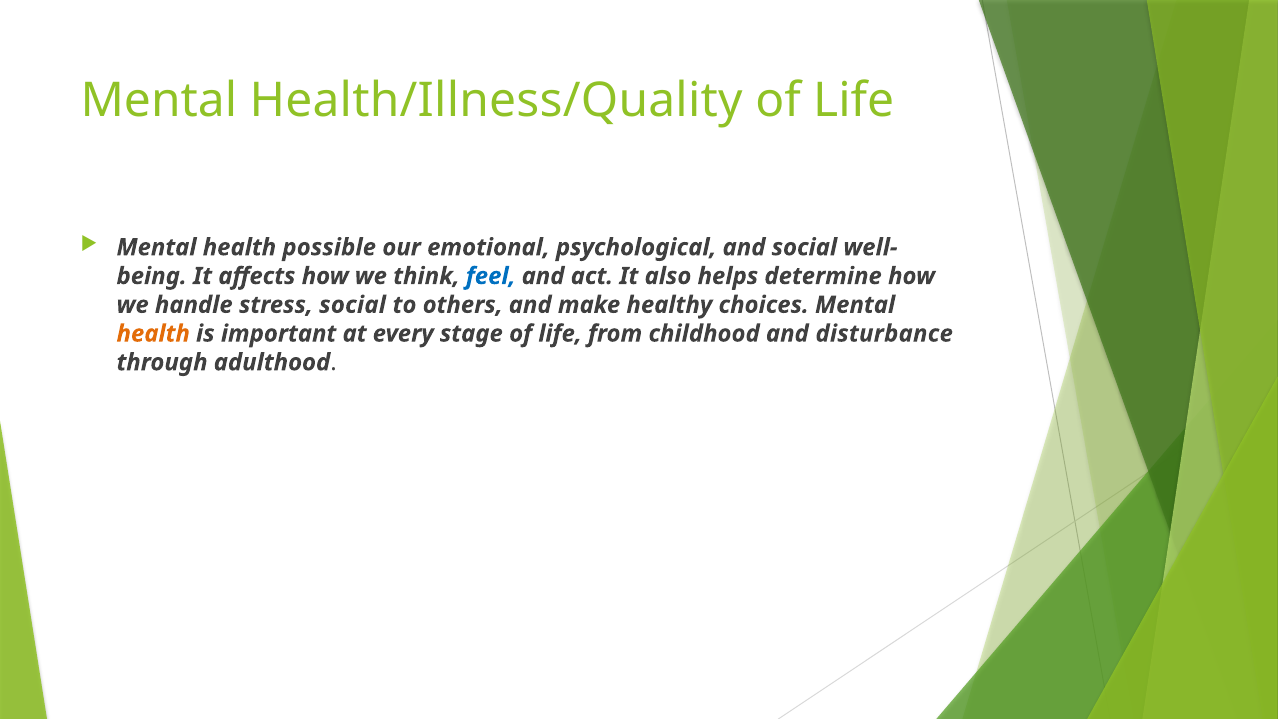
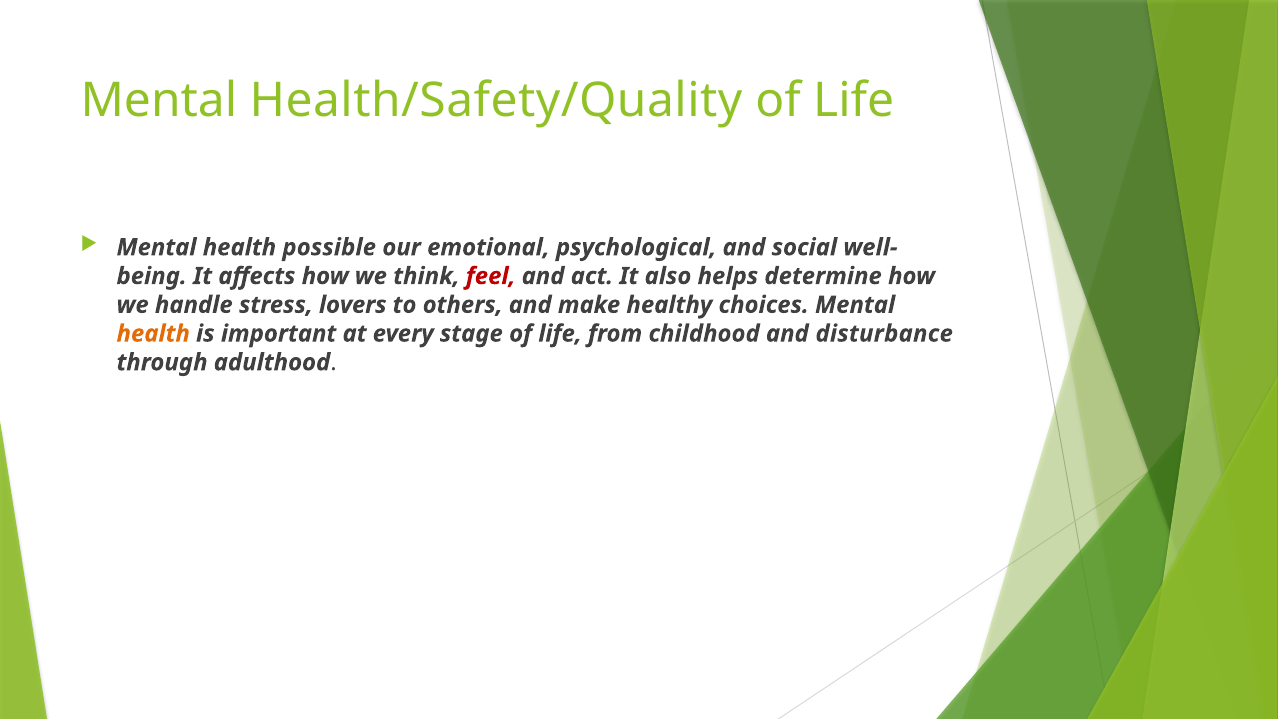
Health/Illness/Quality: Health/Illness/Quality -> Health/Safety/Quality
feel colour: blue -> red
stress social: social -> lovers
